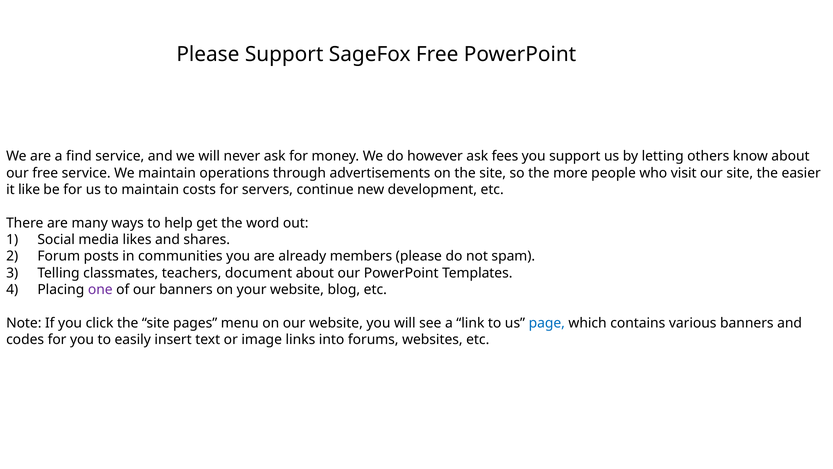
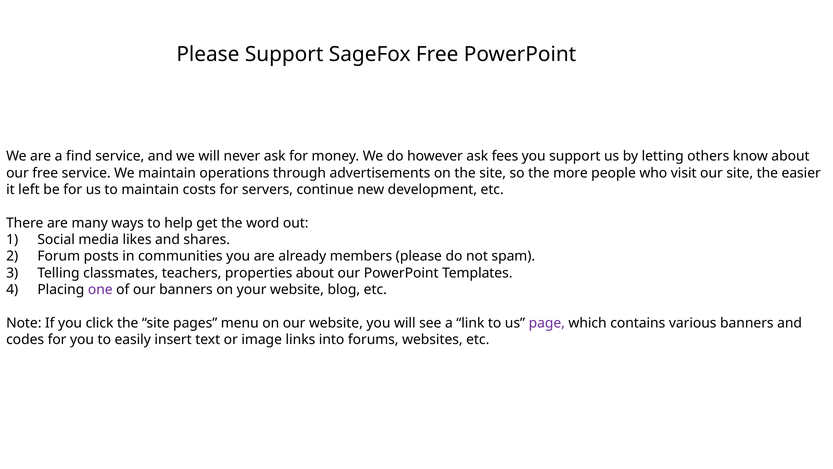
like: like -> left
document: document -> properties
page colour: blue -> purple
